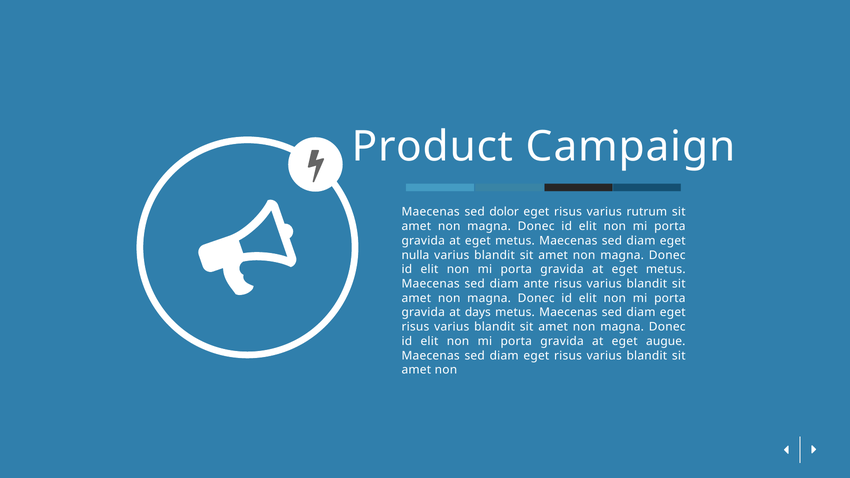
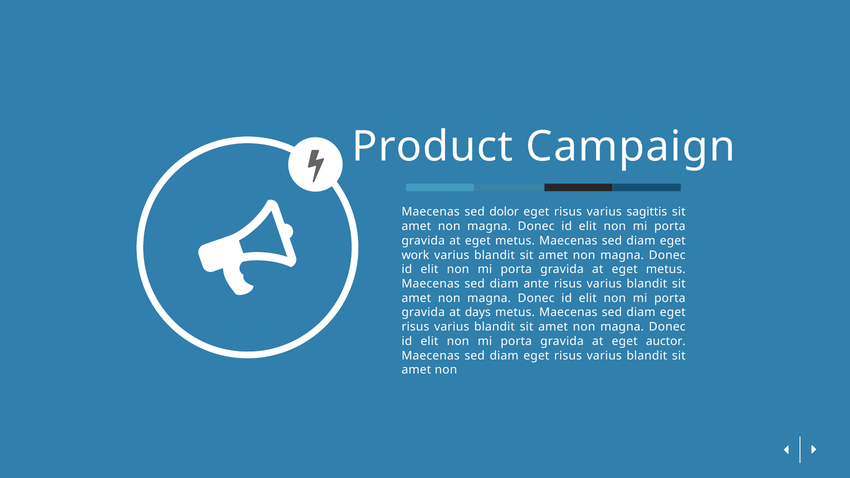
rutrum: rutrum -> sagittis
nulla: nulla -> work
augue: augue -> auctor
